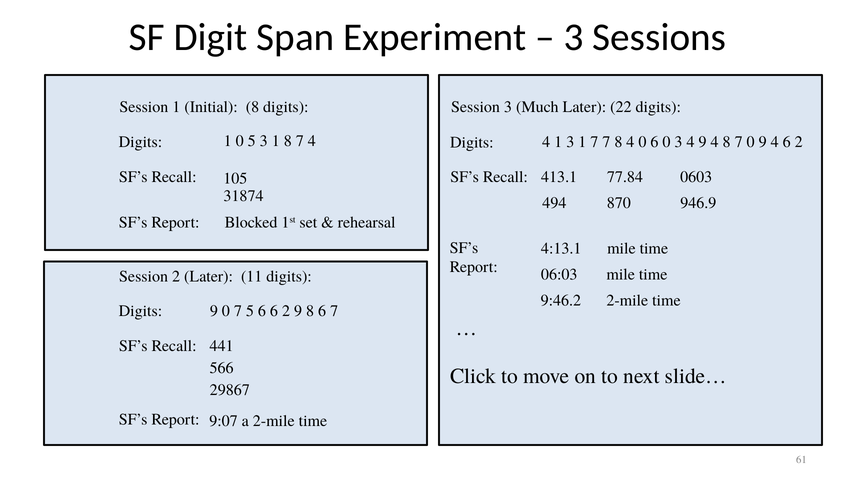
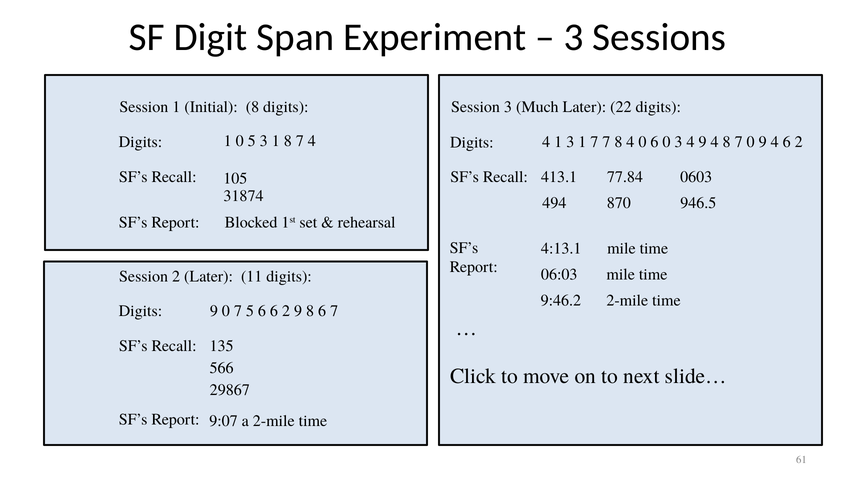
946.9: 946.9 -> 946.5
441: 441 -> 135
